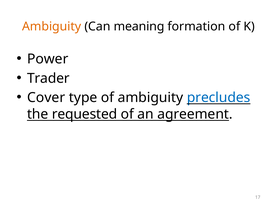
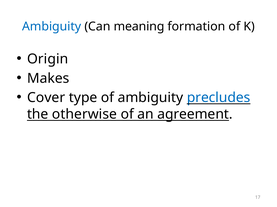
Ambiguity at (52, 26) colour: orange -> blue
Power: Power -> Origin
Trader: Trader -> Makes
requested: requested -> otherwise
